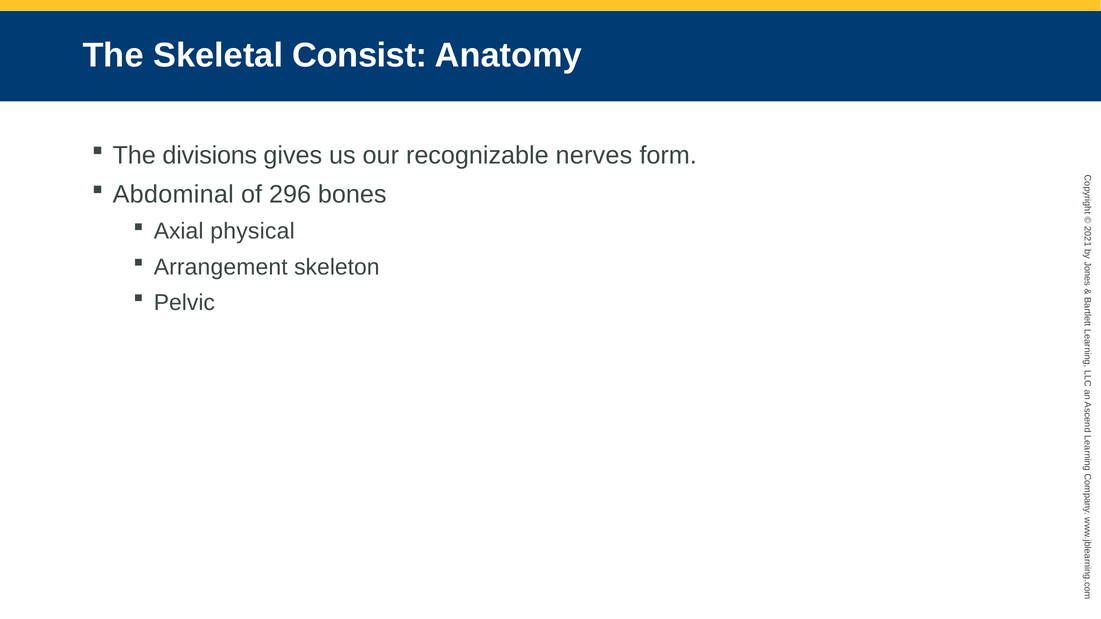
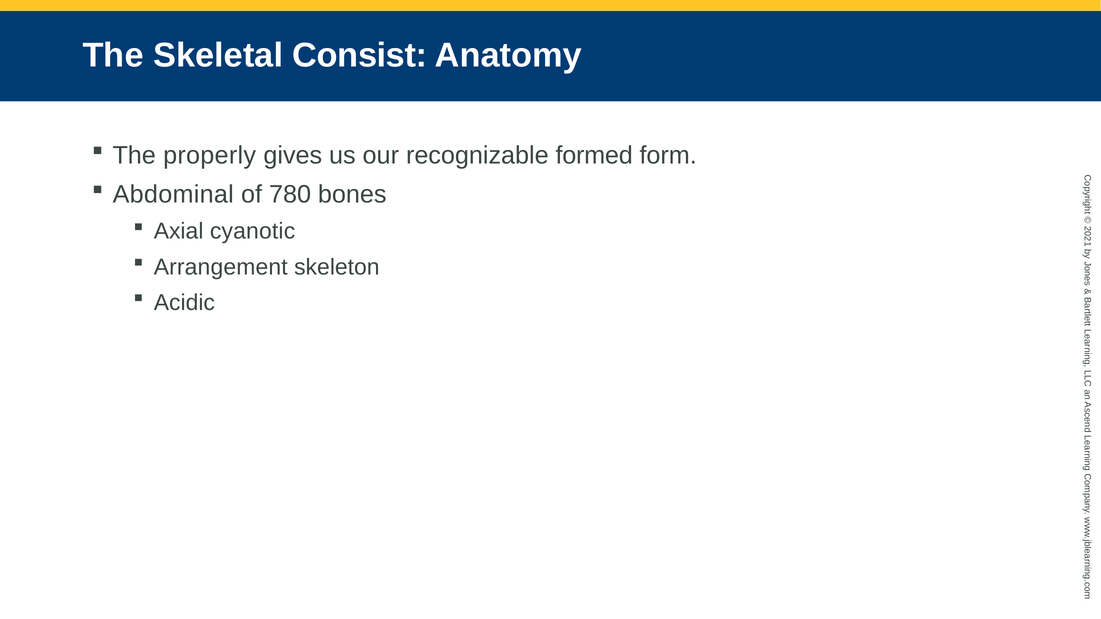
divisions: divisions -> properly
nerves: nerves -> formed
296: 296 -> 780
physical: physical -> cyanotic
Pelvic: Pelvic -> Acidic
